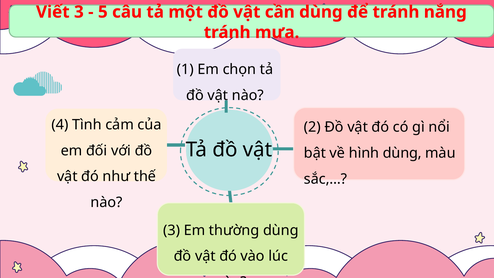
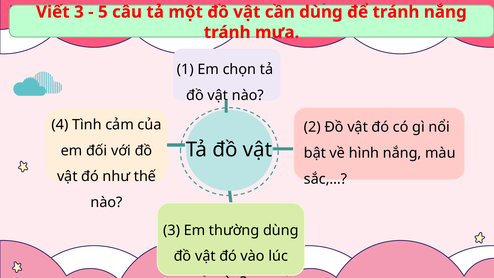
hình dùng: dùng -> nắng
